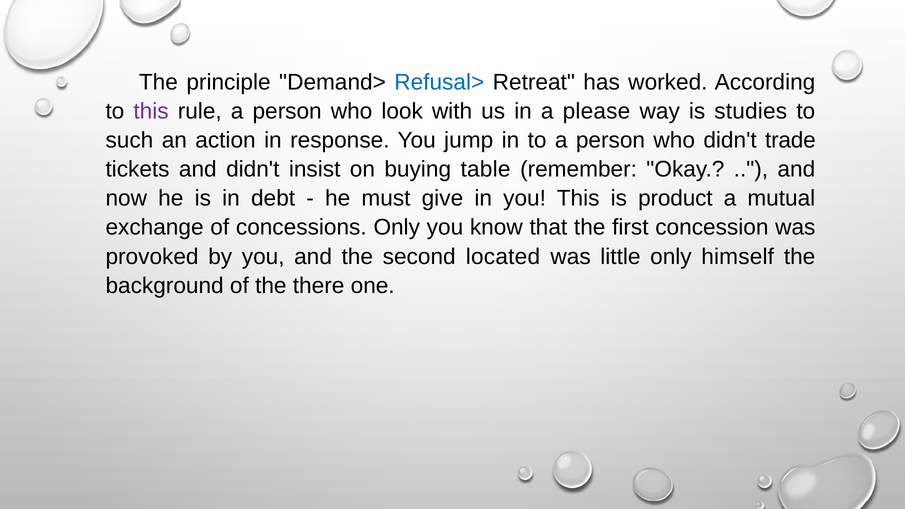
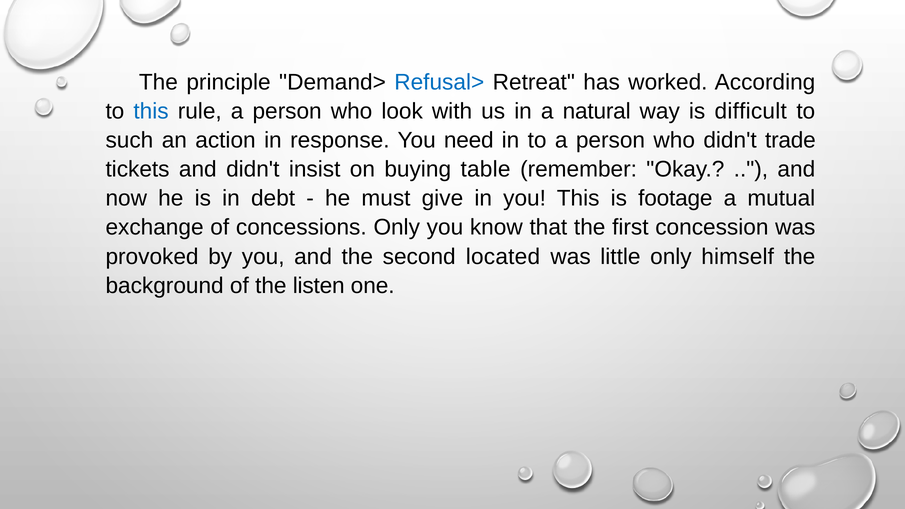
this at (151, 111) colour: purple -> blue
please: please -> natural
studies: studies -> difficult
jump: jump -> need
product: product -> footage
there: there -> listen
